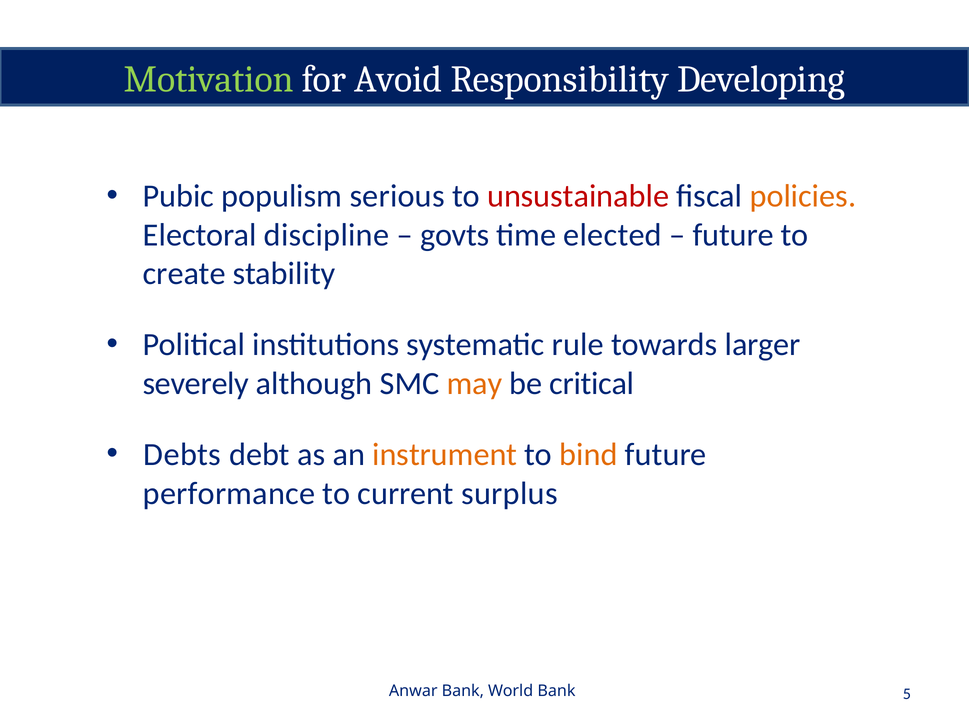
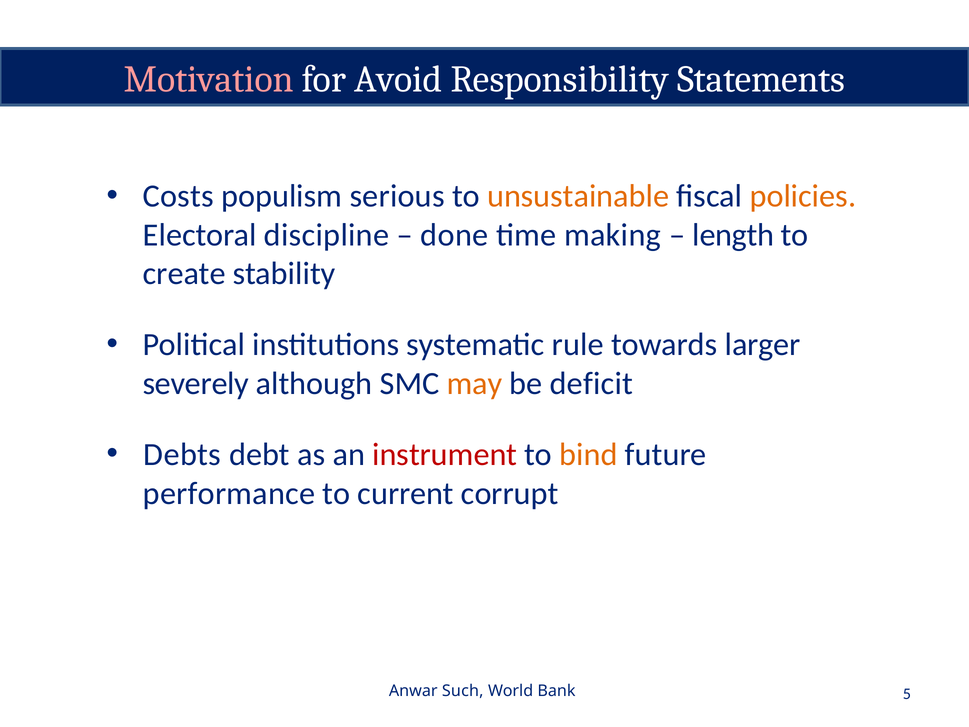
Motivation colour: light green -> pink
Developing: Developing -> Statements
Pubic: Pubic -> Costs
unsustainable colour: red -> orange
govts: govts -> done
elected: elected -> making
future at (733, 235): future -> length
critical: critical -> deficit
instrument colour: orange -> red
surplus: surplus -> corrupt
Anwar Bank: Bank -> Such
